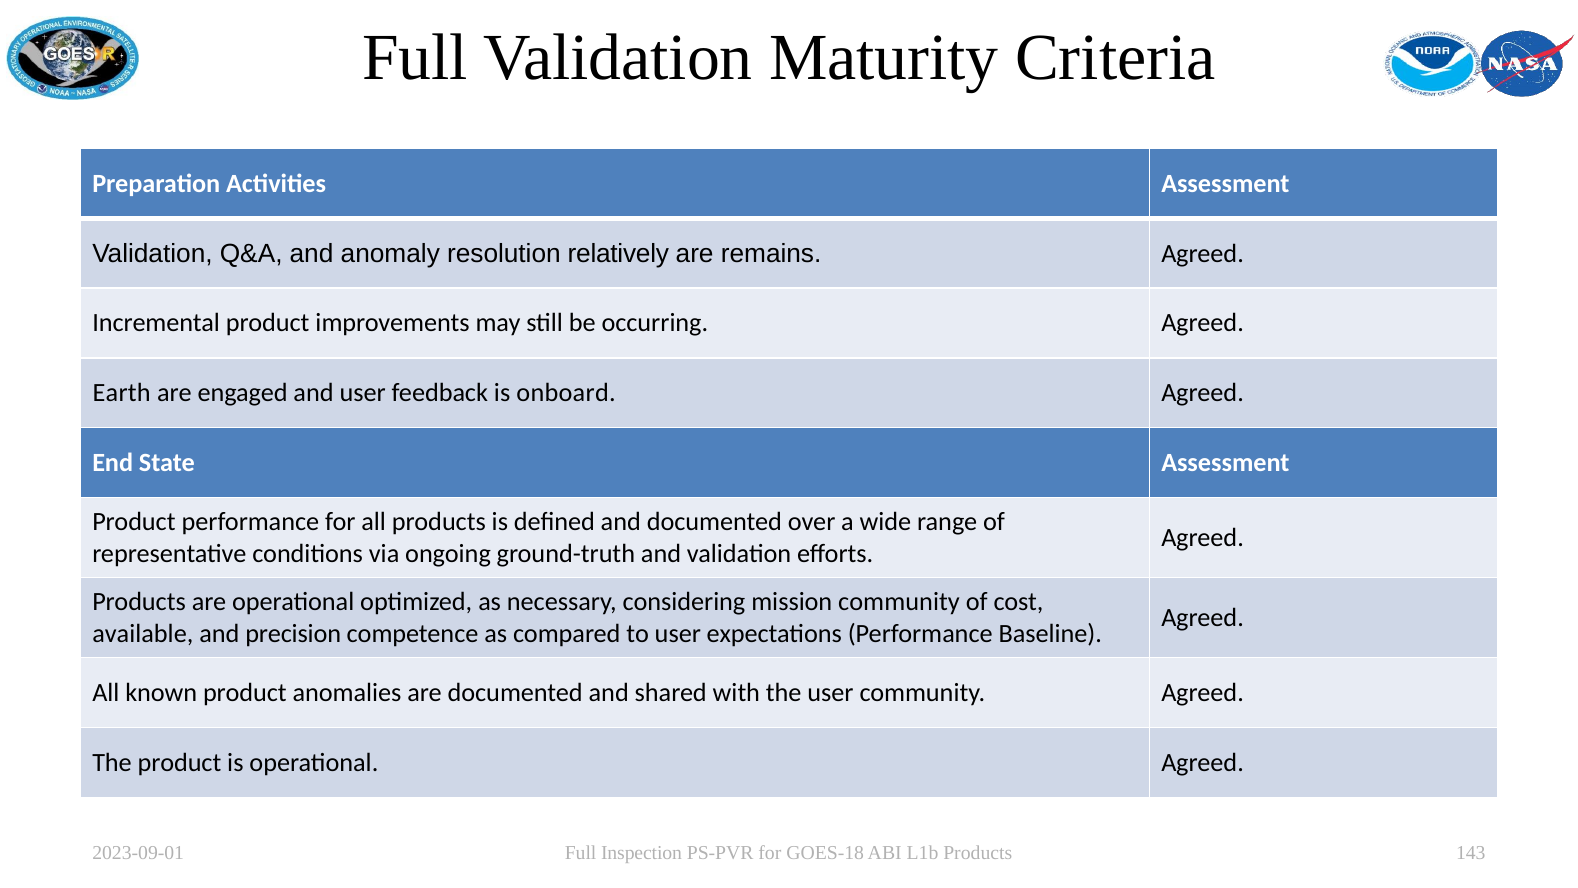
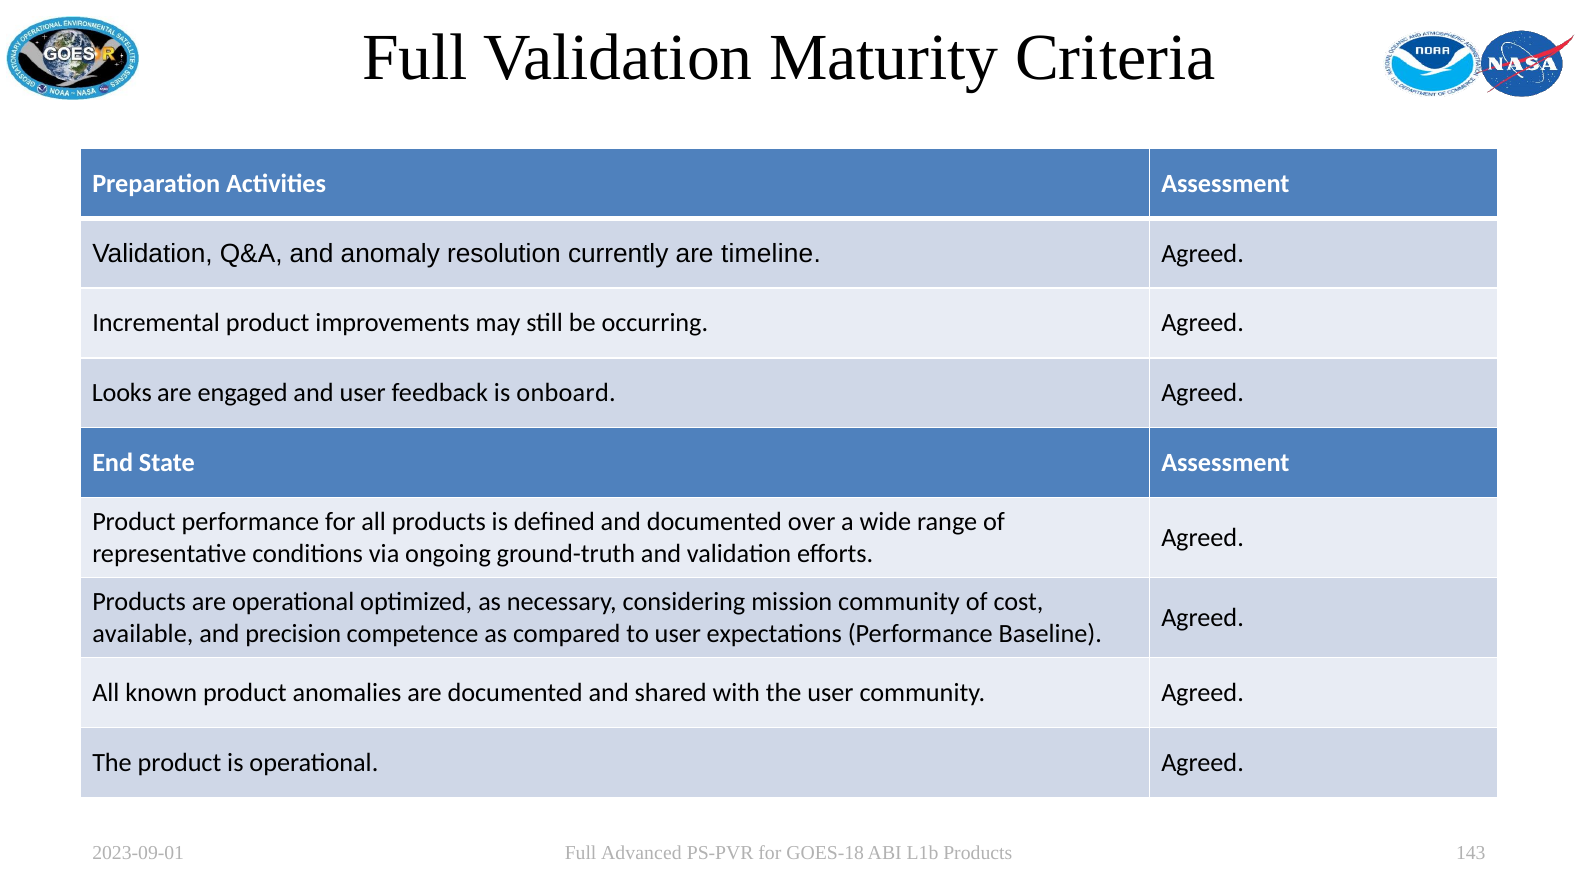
relatively: relatively -> currently
remains: remains -> timeline
Earth: Earth -> Looks
Inspection: Inspection -> Advanced
